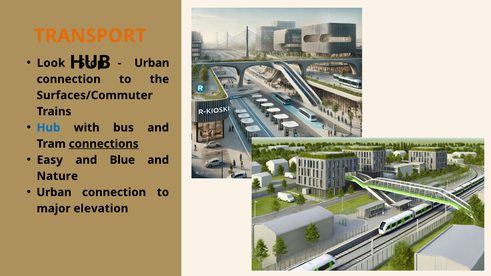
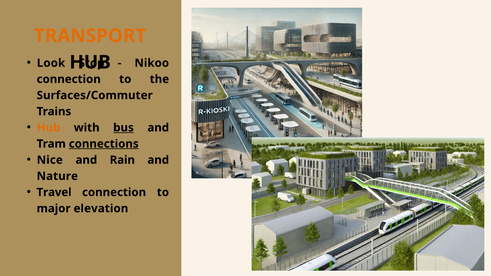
Urban at (152, 63): Urban -> Nikoo
Hub at (48, 128) colour: blue -> orange
bus underline: none -> present
Easy: Easy -> Nice
Blue: Blue -> Rain
Urban at (54, 192): Urban -> Travel
